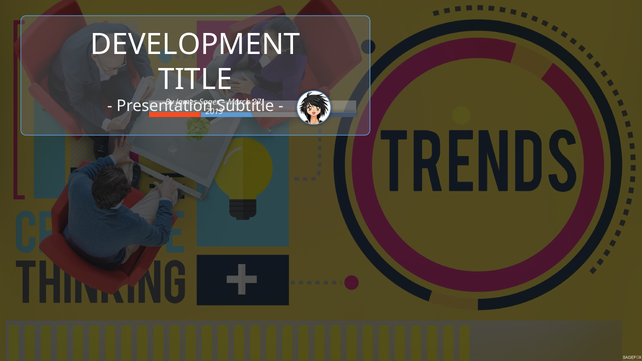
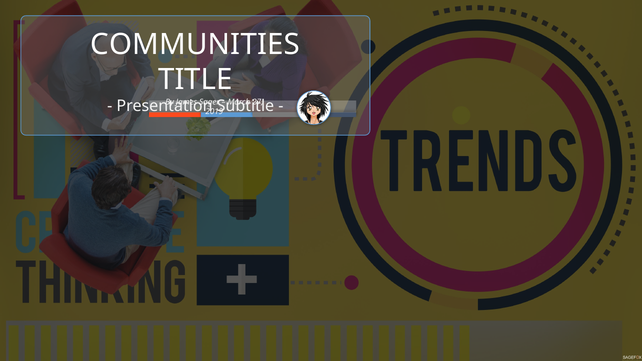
DEVELOPMENT: DEVELOPMENT -> COMMUNITIES
